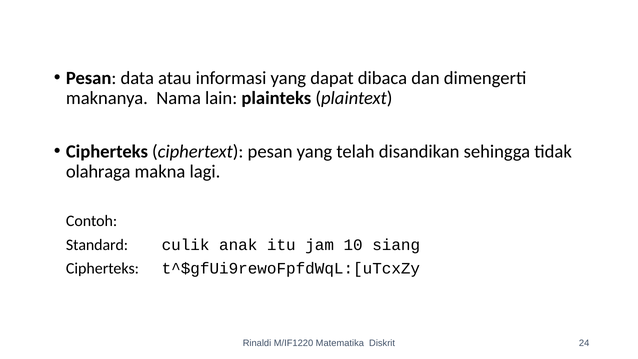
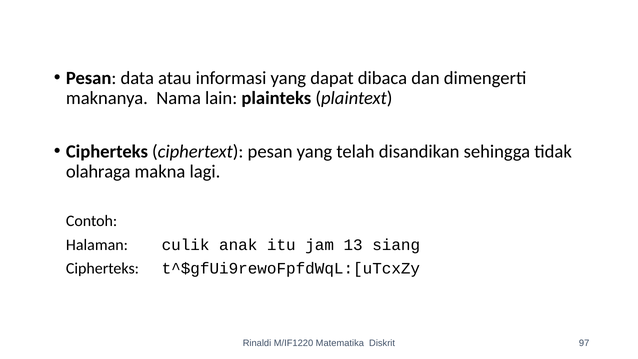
Standard: Standard -> Halaman
10: 10 -> 13
24: 24 -> 97
